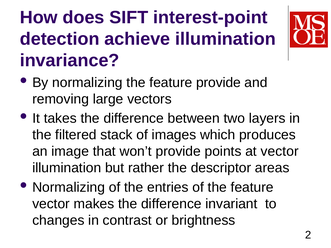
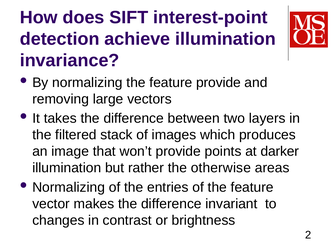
at vector: vector -> darker
descriptor: descriptor -> otherwise
